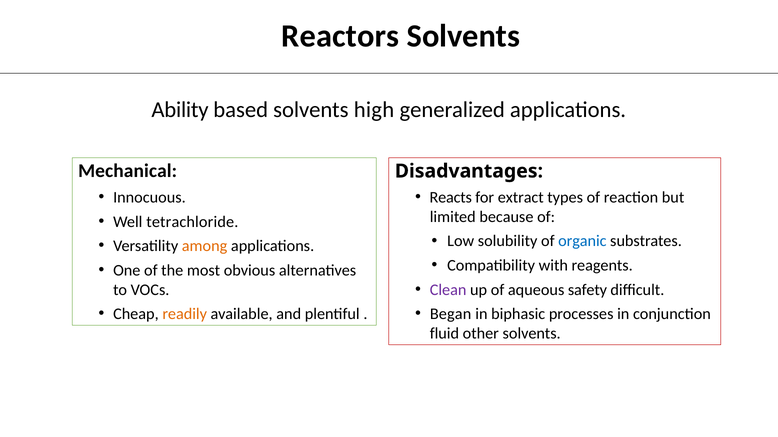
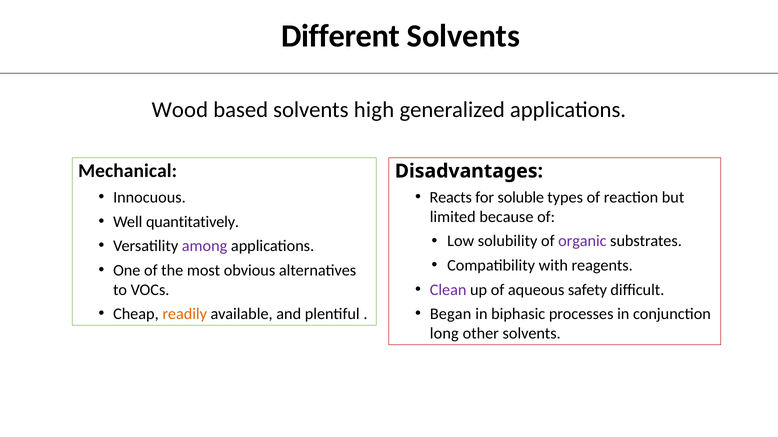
Reactors: Reactors -> Different
Ability: Ability -> Wood
extract: extract -> soluble
tetrachloride: tetrachloride -> quantitatively
organic colour: blue -> purple
among colour: orange -> purple
fluid: fluid -> long
